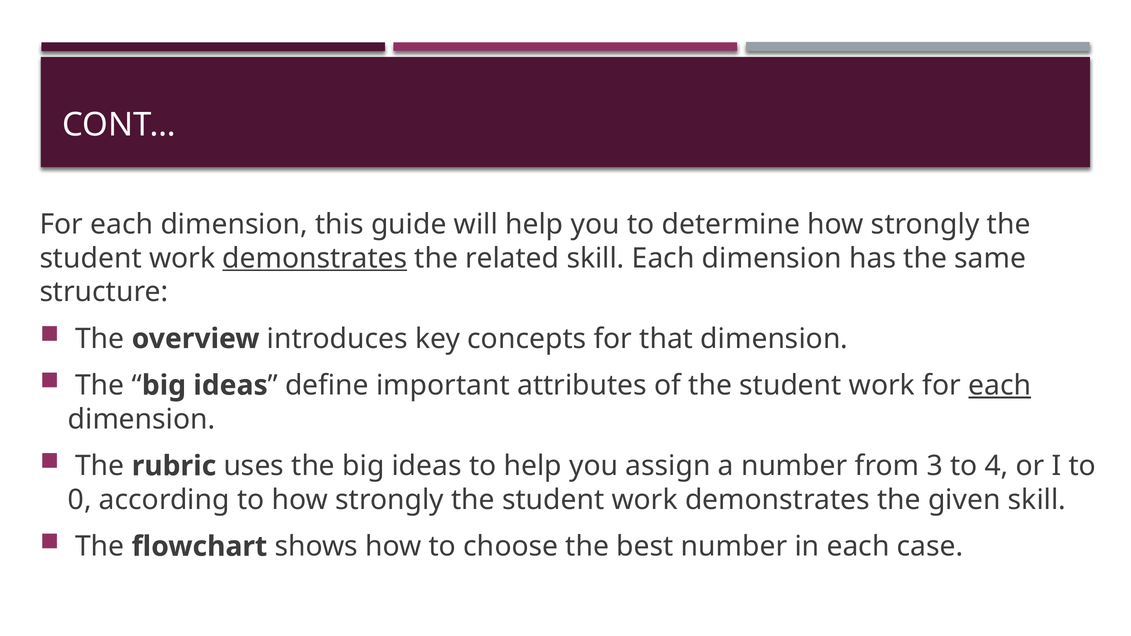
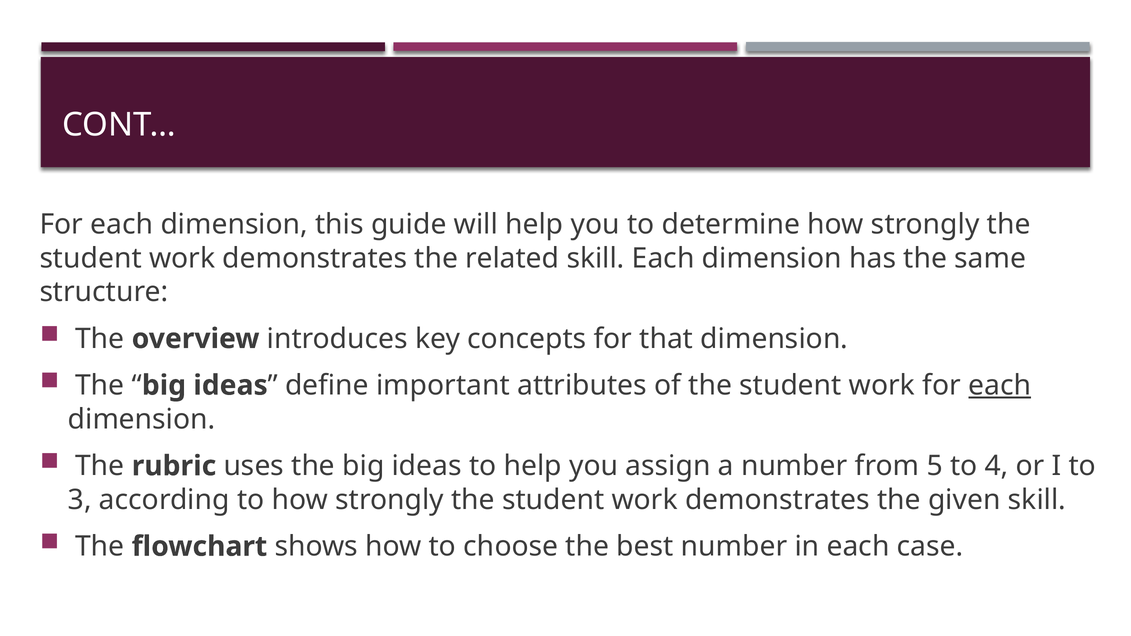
demonstrates at (315, 258) underline: present -> none
3: 3 -> 5
0: 0 -> 3
